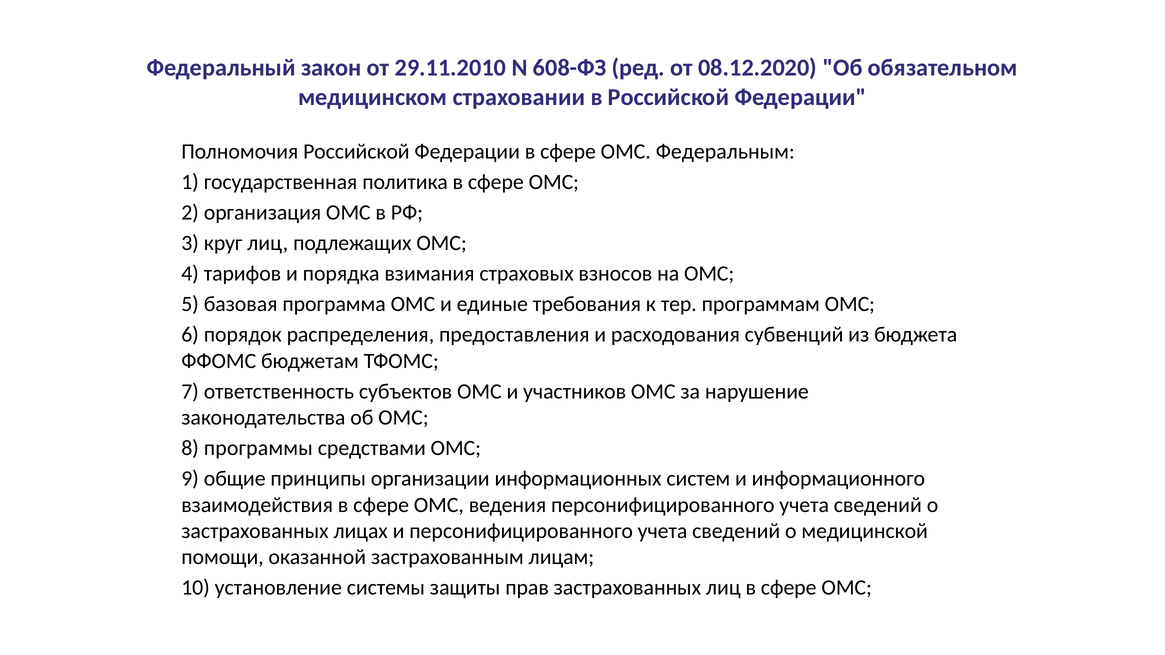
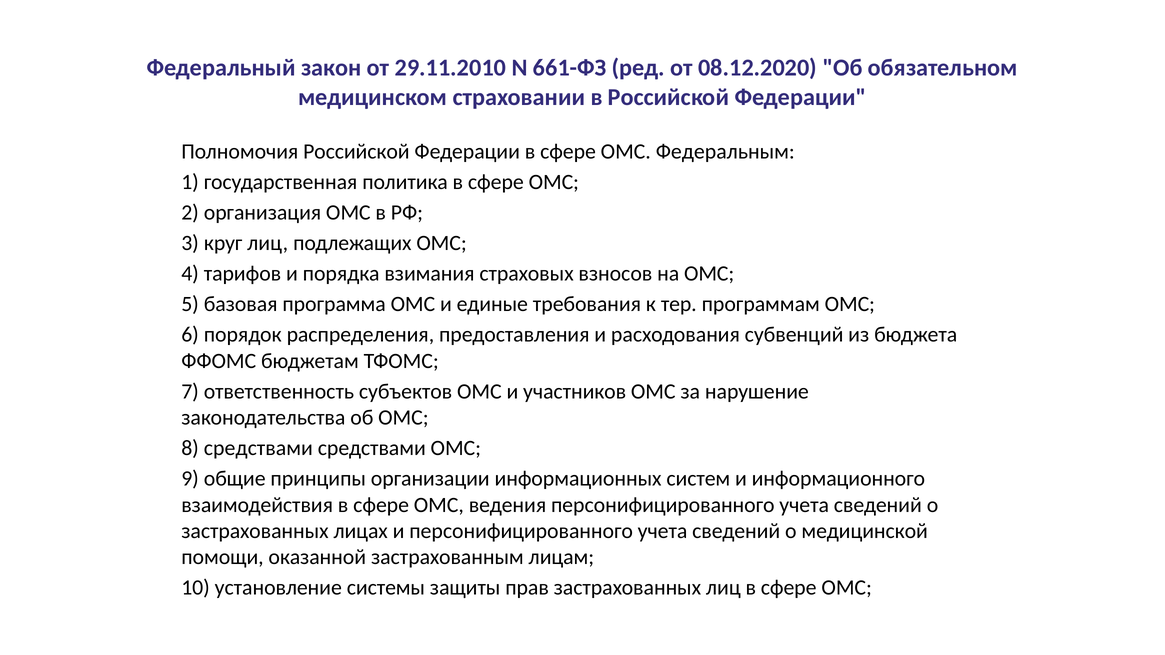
608-ФЗ: 608-ФЗ -> 661-ФЗ
8 программы: программы -> средствами
